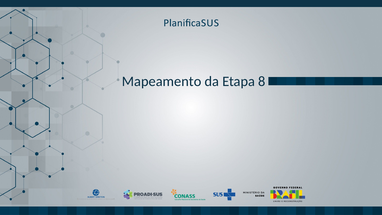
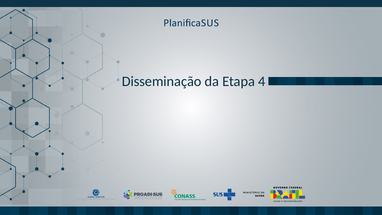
Mapeamento: Mapeamento -> Disseminação
8: 8 -> 4
